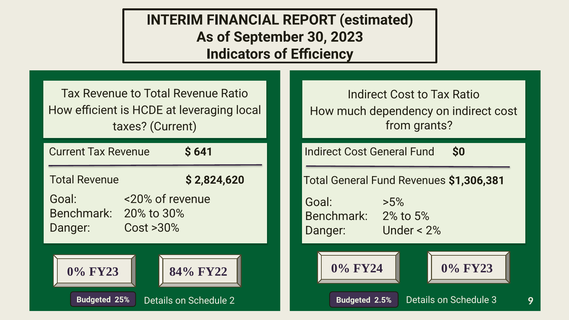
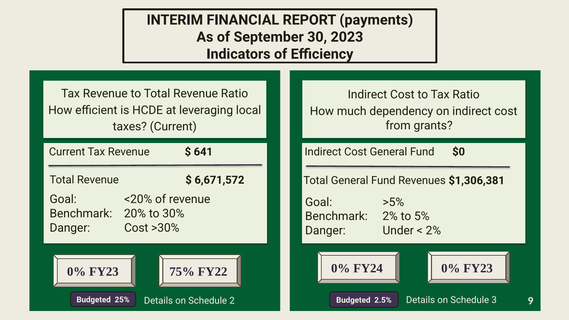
estimated: estimated -> payments
2,824,620: 2,824,620 -> 6,671,572
84%: 84% -> 75%
